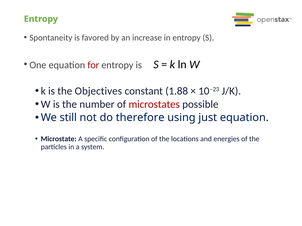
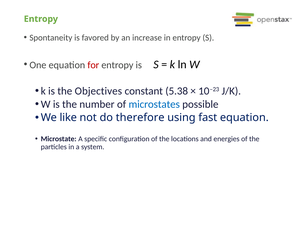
1.88: 1.88 -> 5.38
microstates colour: red -> blue
still: still -> like
just: just -> fast
